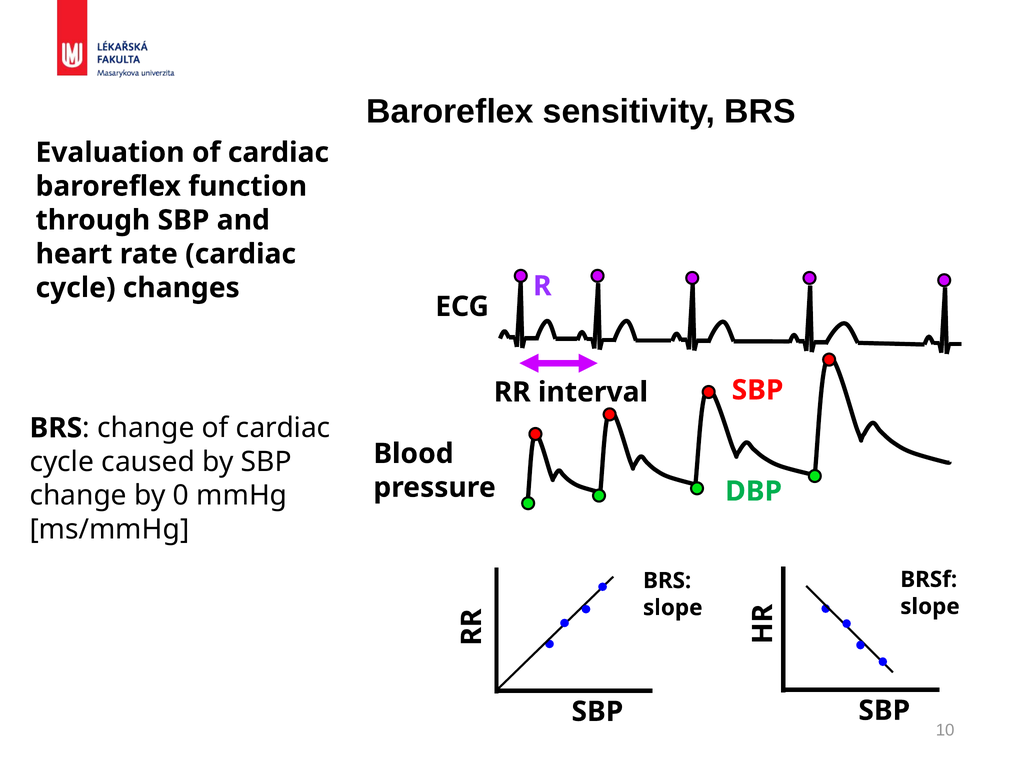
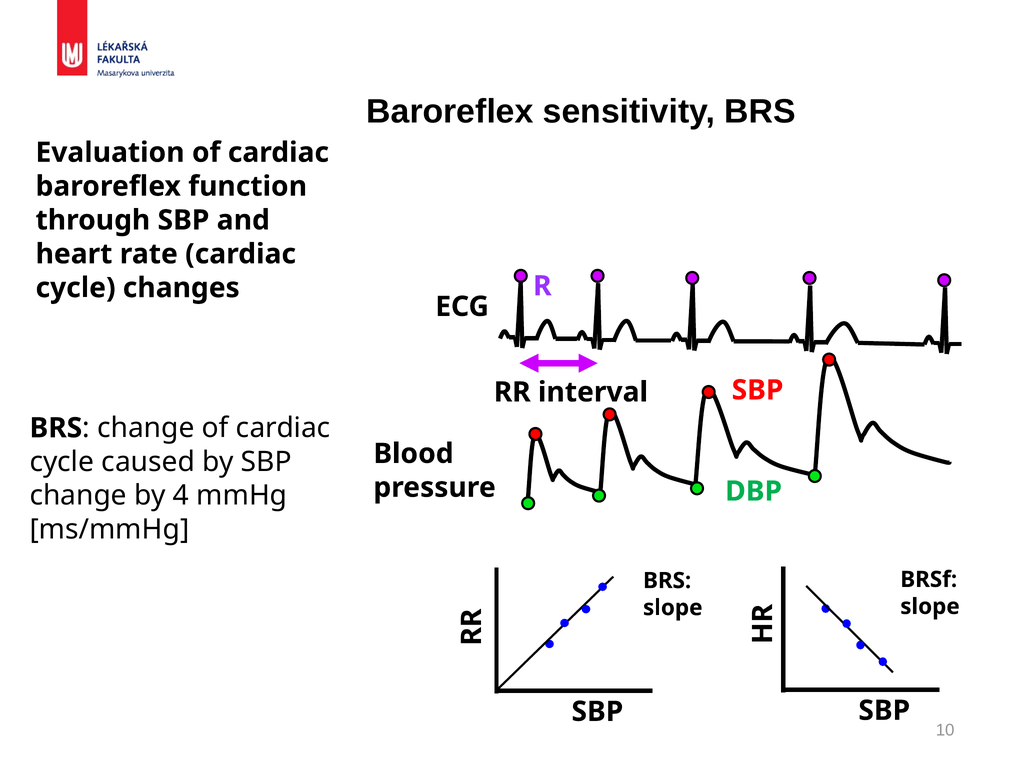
0: 0 -> 4
